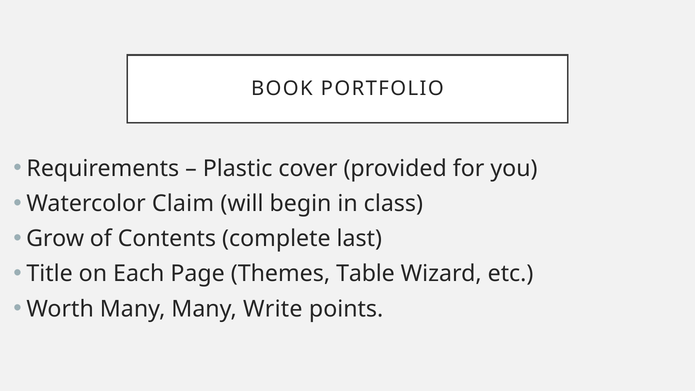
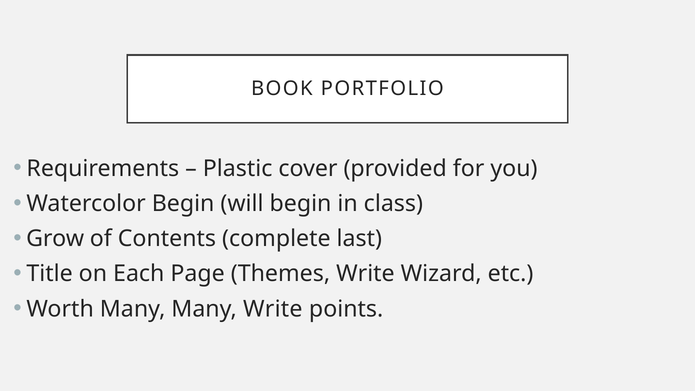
Watercolor Claim: Claim -> Begin
Themes Table: Table -> Write
